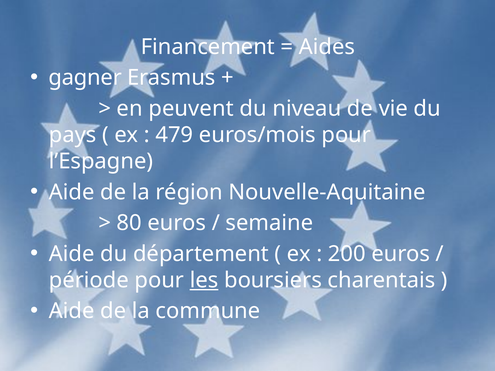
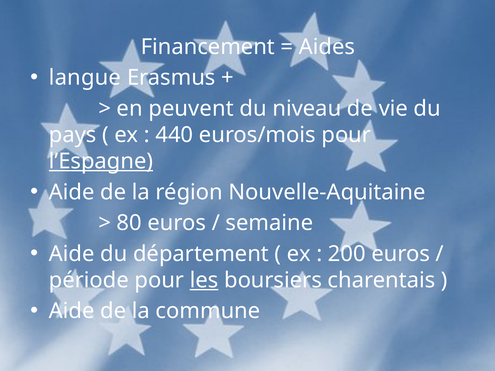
gagner: gagner -> langue
479: 479 -> 440
l’Espagne underline: none -> present
